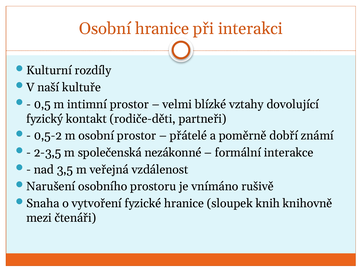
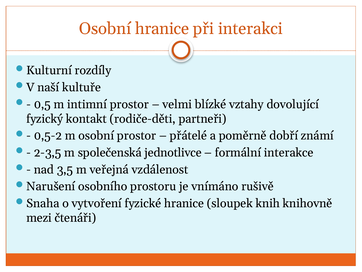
nezákonné: nezákonné -> jednotlivce
